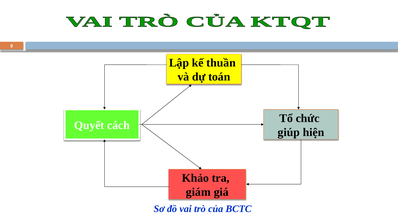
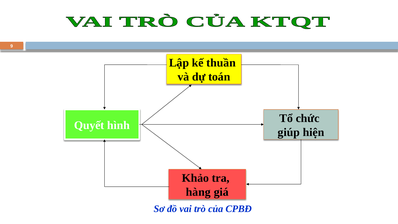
cách: cách -> hình
giám: giám -> hàng
BCTC: BCTC -> CPBĐ
